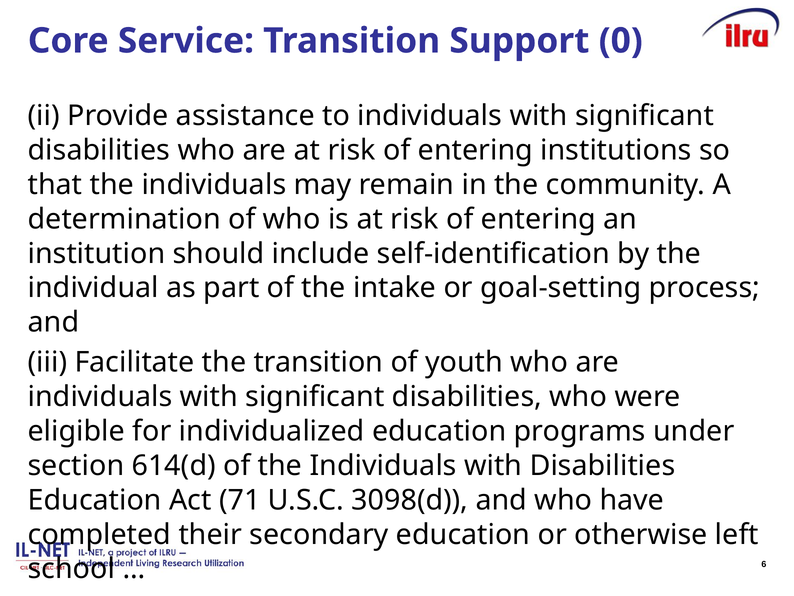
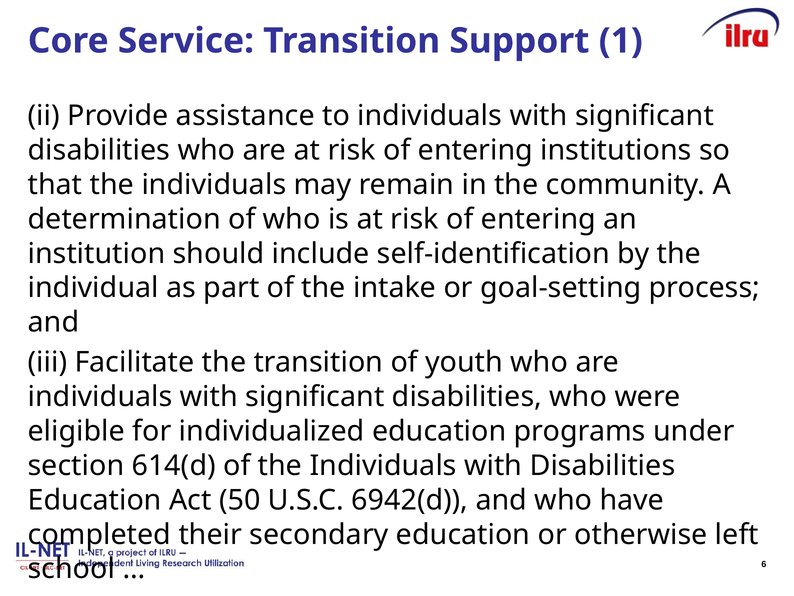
0: 0 -> 1
71: 71 -> 50
3098(d: 3098(d -> 6942(d
